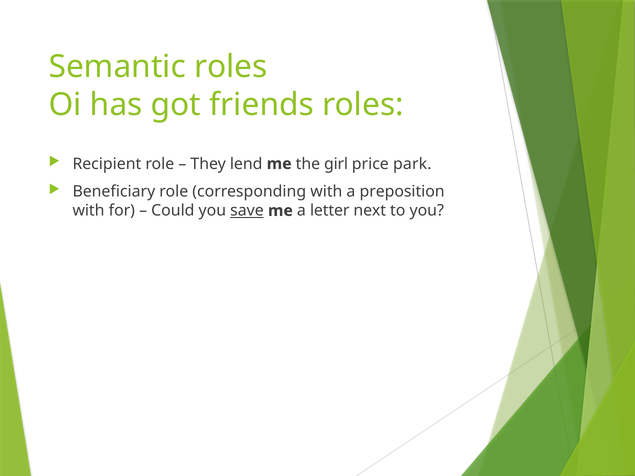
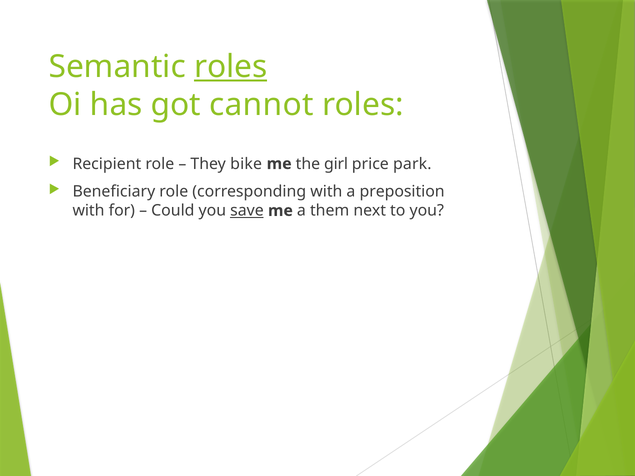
roles at (231, 67) underline: none -> present
friends: friends -> cannot
lend: lend -> bike
letter: letter -> them
